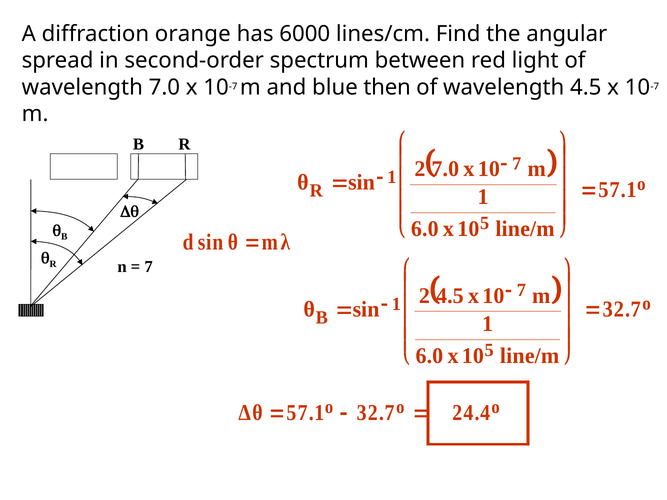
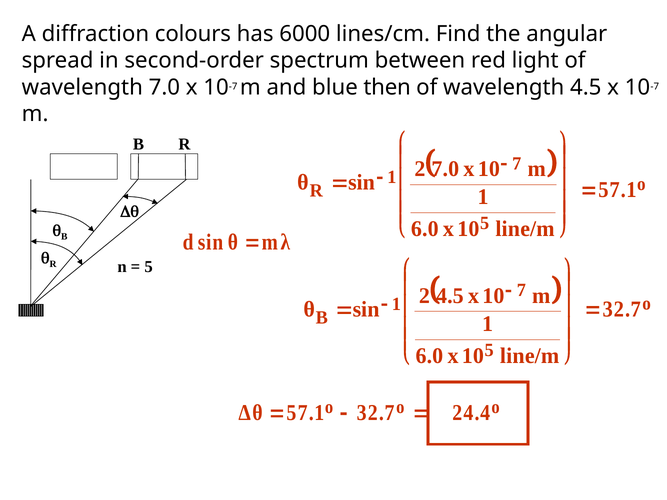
orange: orange -> colours
7 at (149, 267): 7 -> 5
